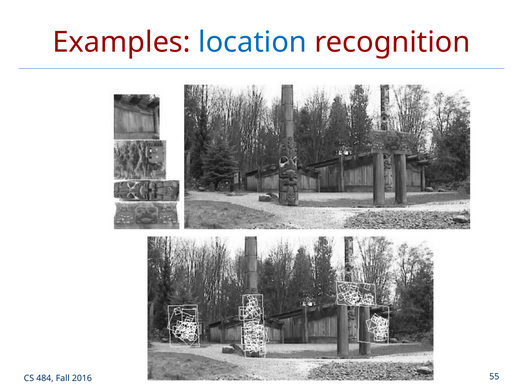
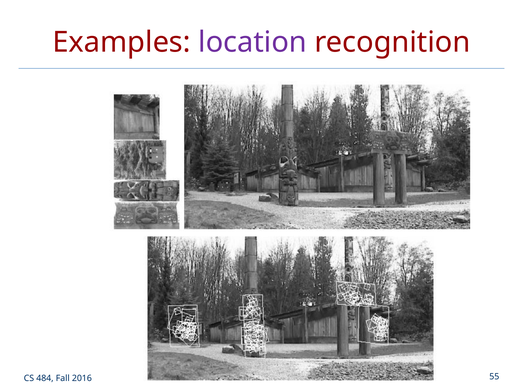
location colour: blue -> purple
